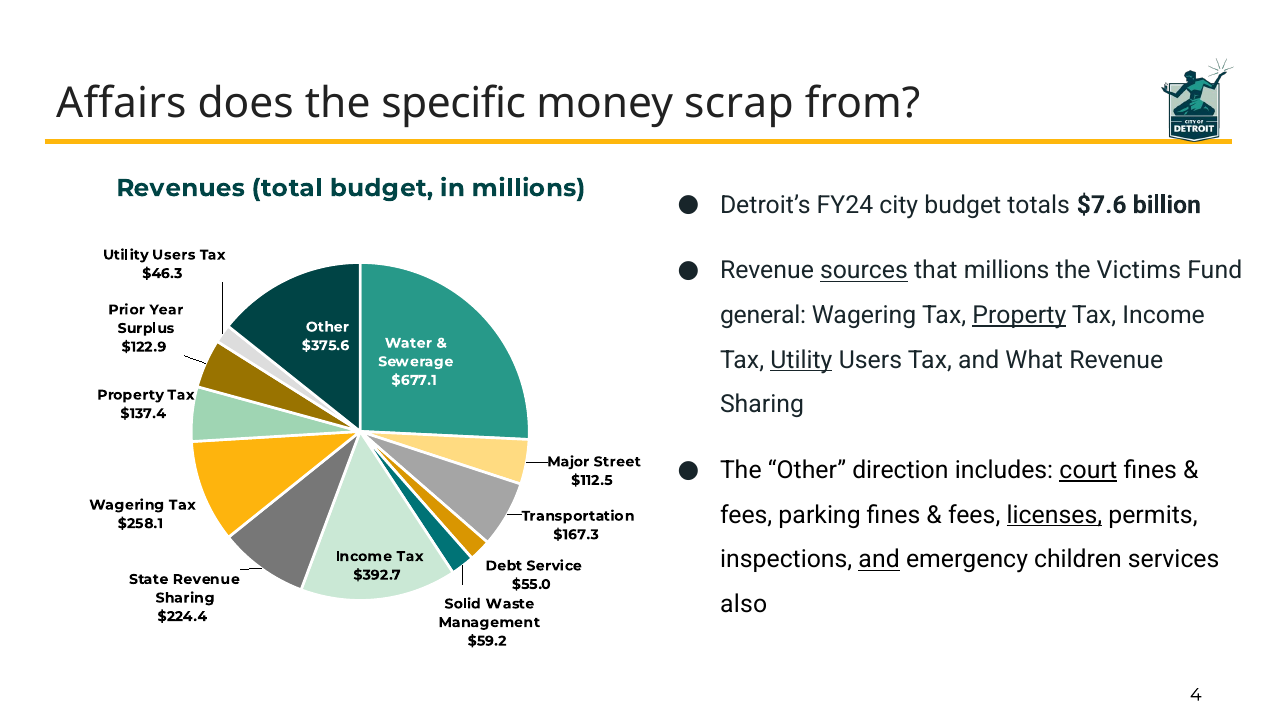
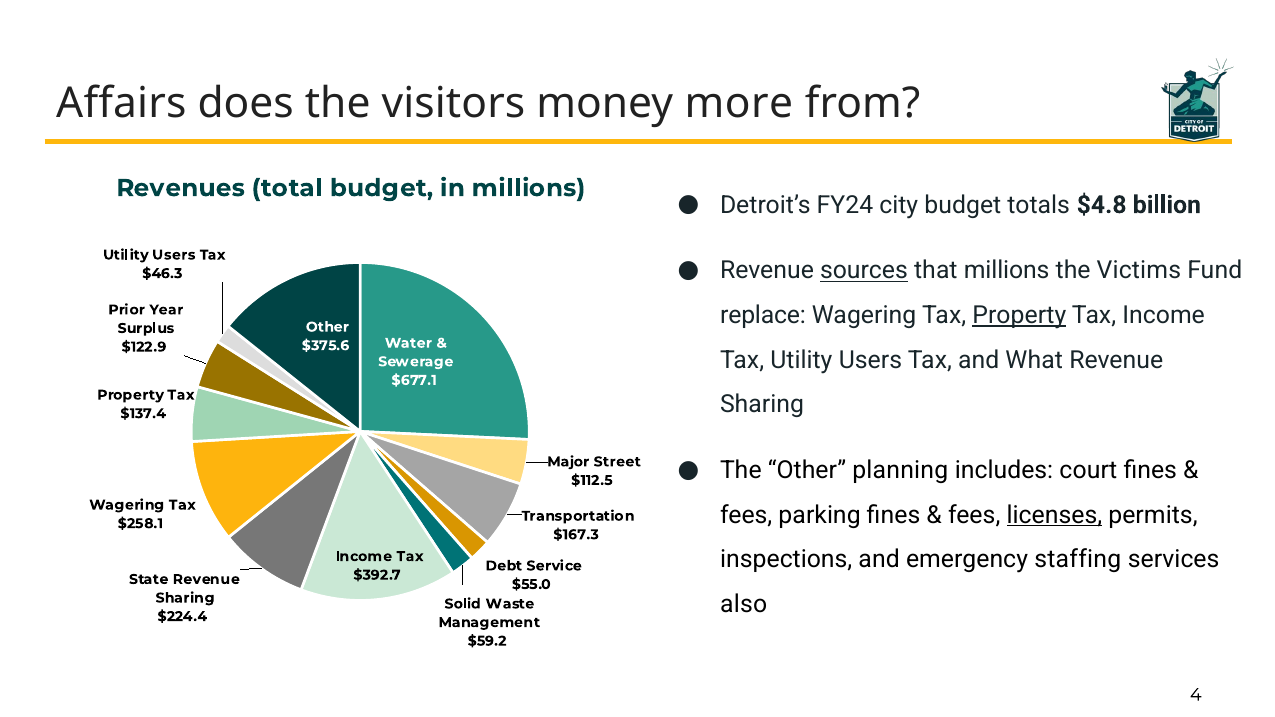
specific: specific -> visitors
scrap: scrap -> more
$7.6: $7.6 -> $4.8
general: general -> replace
Utility at (801, 360) underline: present -> none
direction: direction -> planning
court underline: present -> none
and at (879, 560) underline: present -> none
children: children -> staffing
